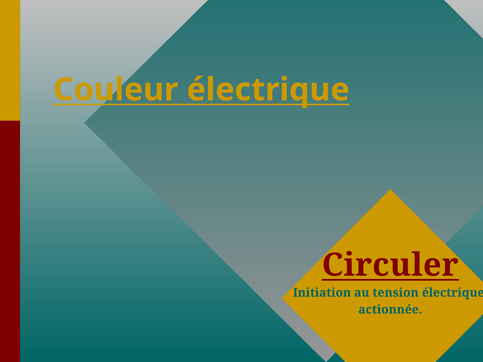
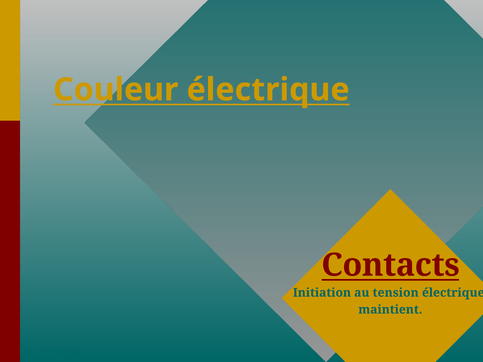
Circuler: Circuler -> Contacts
actionnée: actionnée -> maintient
